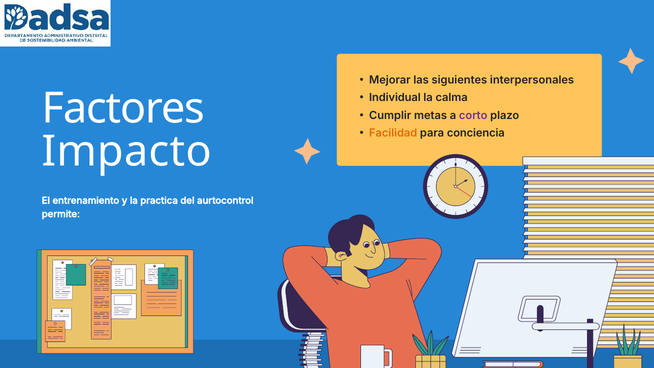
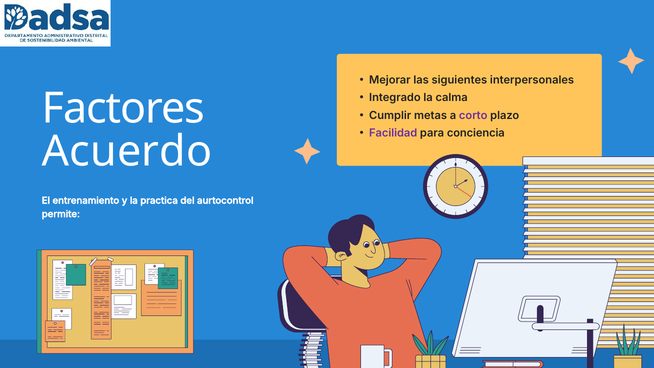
Individual: Individual -> Integrado
Facilidad colour: orange -> purple
Impacto: Impacto -> Acuerdo
